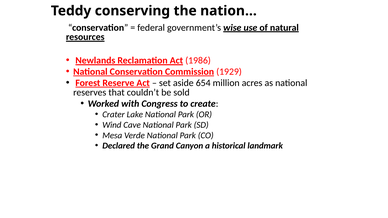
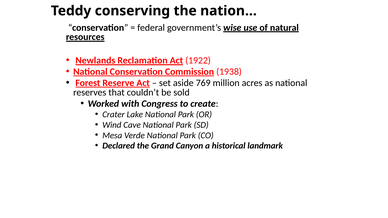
1986: 1986 -> 1922
1929: 1929 -> 1938
654: 654 -> 769
